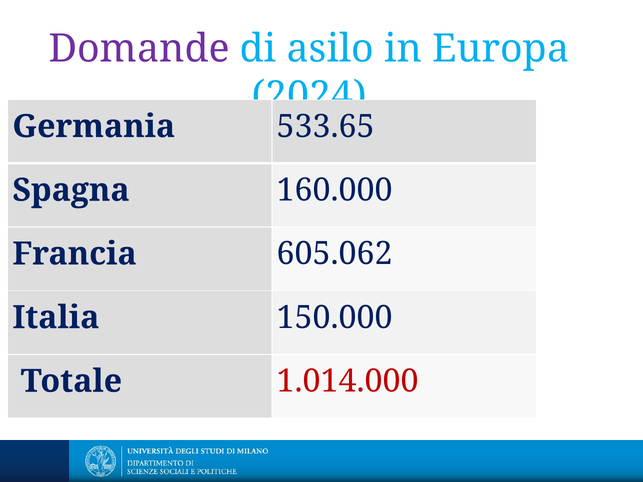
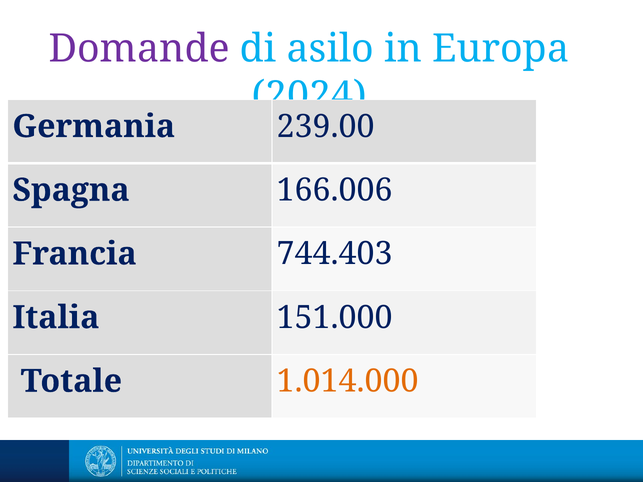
533.65: 533.65 -> 239.00
160.000: 160.000 -> 166.006
605.062: 605.062 -> 744.403
150.000: 150.000 -> 151.000
1.014.000 colour: red -> orange
